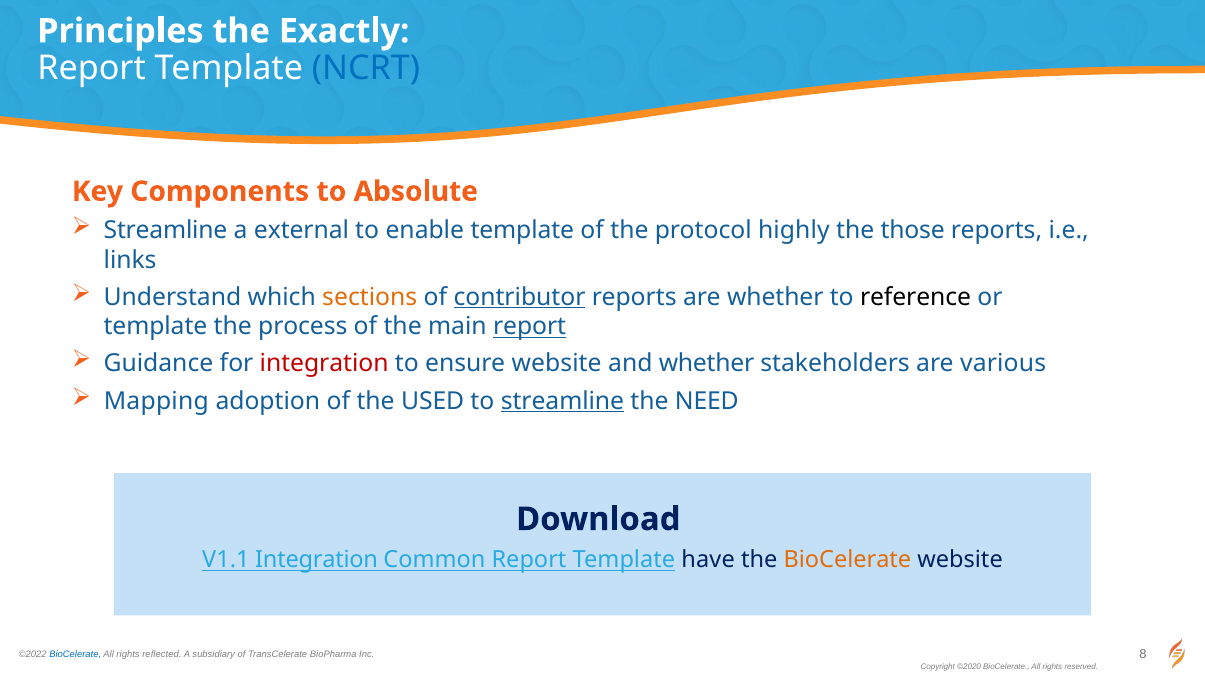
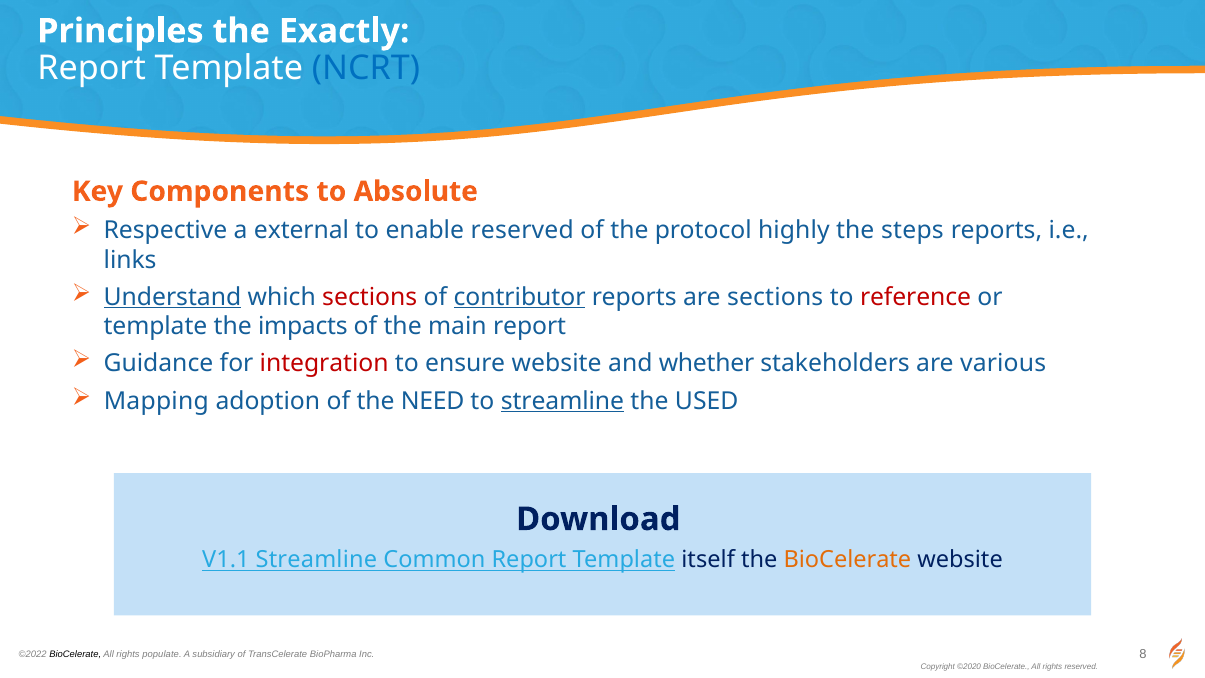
Streamline at (166, 230): Streamline -> Respective
enable template: template -> reserved
those: those -> steps
Understand underline: none -> present
sections at (370, 297) colour: orange -> red
are whether: whether -> sections
reference colour: black -> red
process: process -> impacts
report at (530, 327) underline: present -> none
USED: USED -> NEED
NEED: NEED -> USED
V1.1 Integration: Integration -> Streamline
have: have -> itself
BioCelerate at (75, 654) colour: blue -> black
reflected: reflected -> populate
